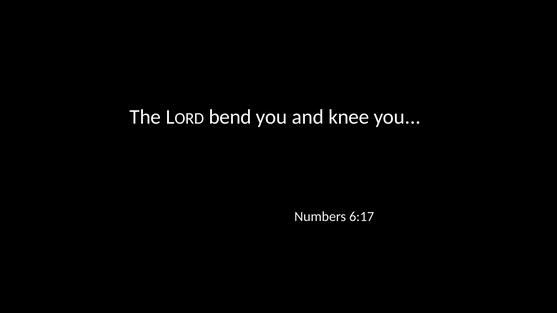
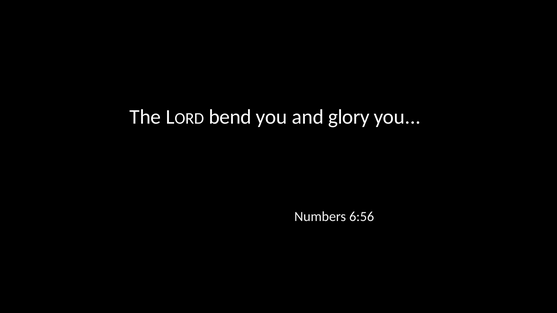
knee: knee -> glory
6:17: 6:17 -> 6:56
